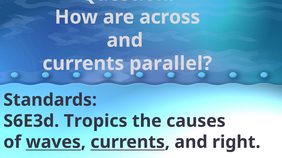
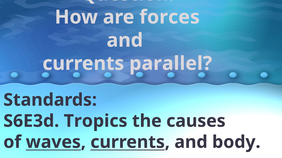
across: across -> forces
right: right -> body
